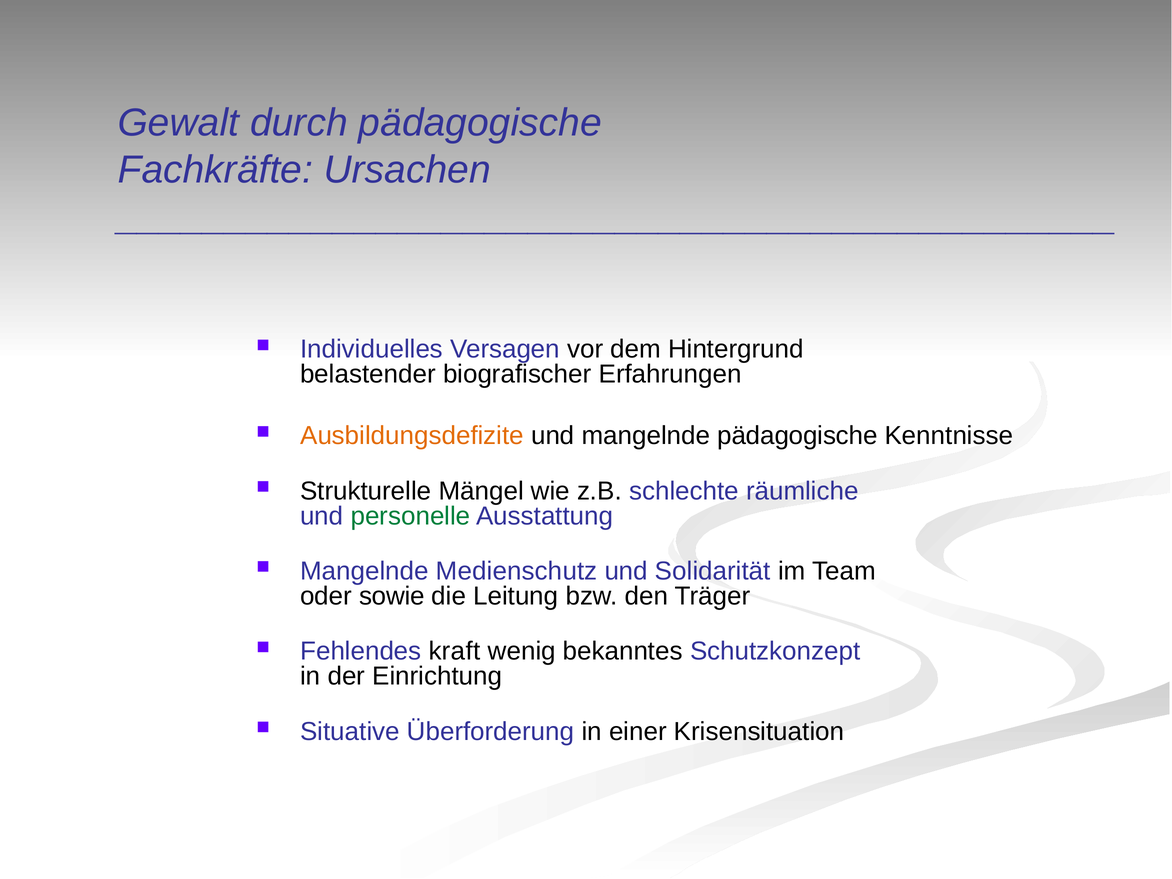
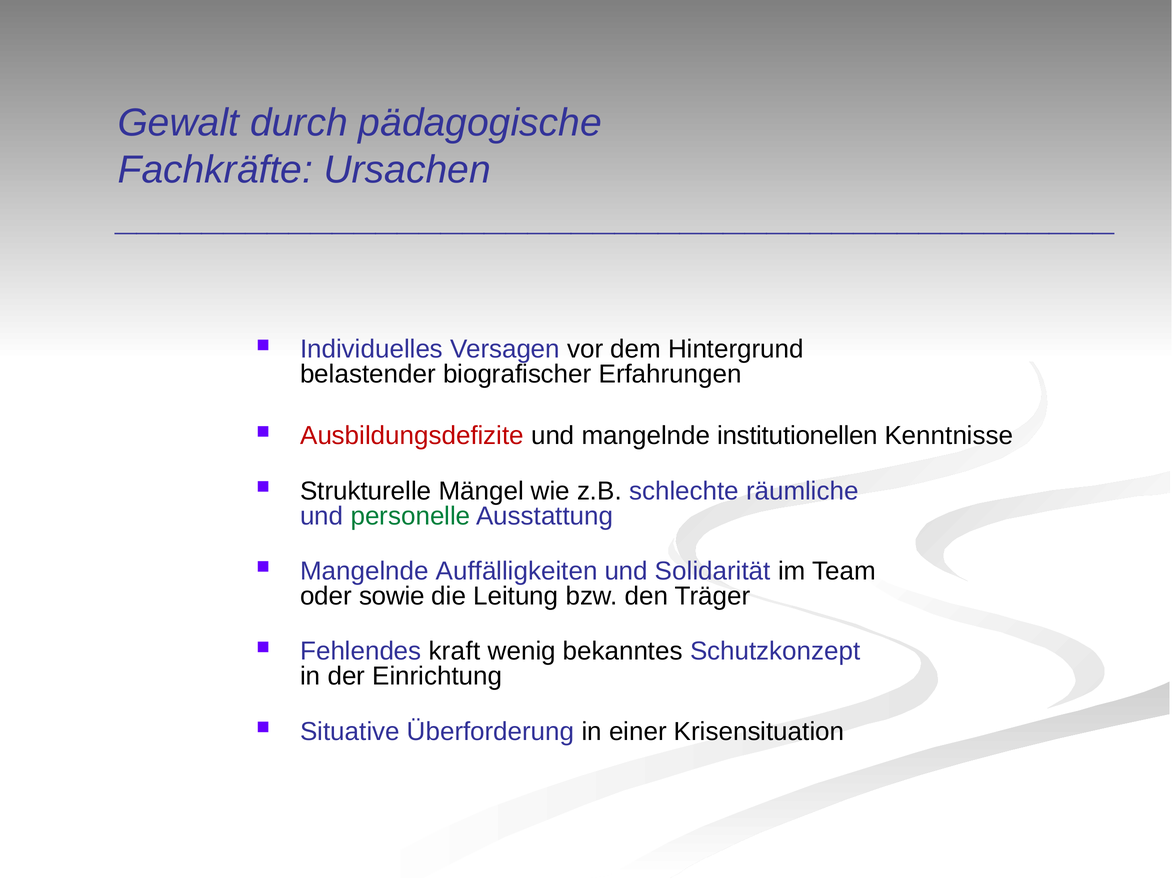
Ausbildungsdefizite colour: orange -> red
mangelnde pädagogische: pädagogische -> institutionellen
Medienschutz: Medienschutz -> Auffälligkeiten
